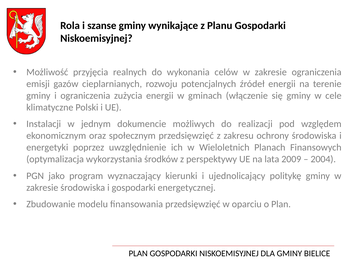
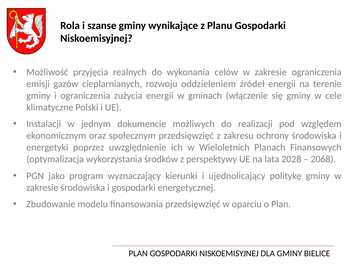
potencjalnych: potencjalnych -> oddzieleniem
2009: 2009 -> 2028
2004: 2004 -> 2068
